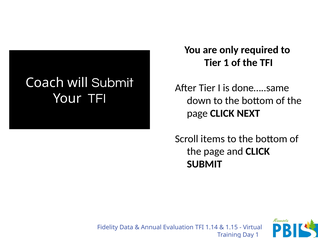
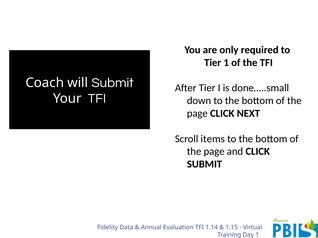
done…..same: done…..same -> done…..small
